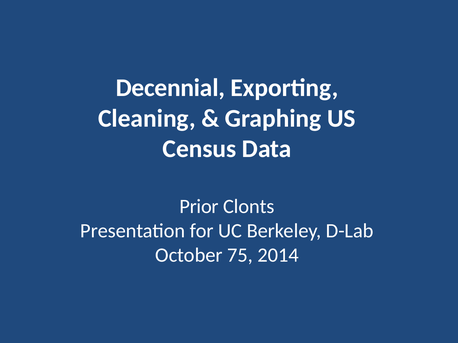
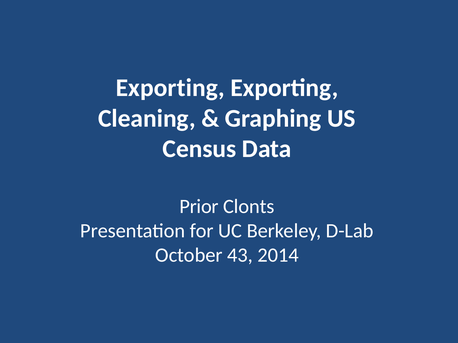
Decennial at (170, 88): Decennial -> Exporting
75: 75 -> 43
